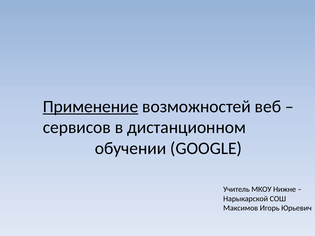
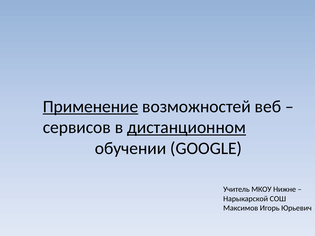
дистанционном underline: none -> present
